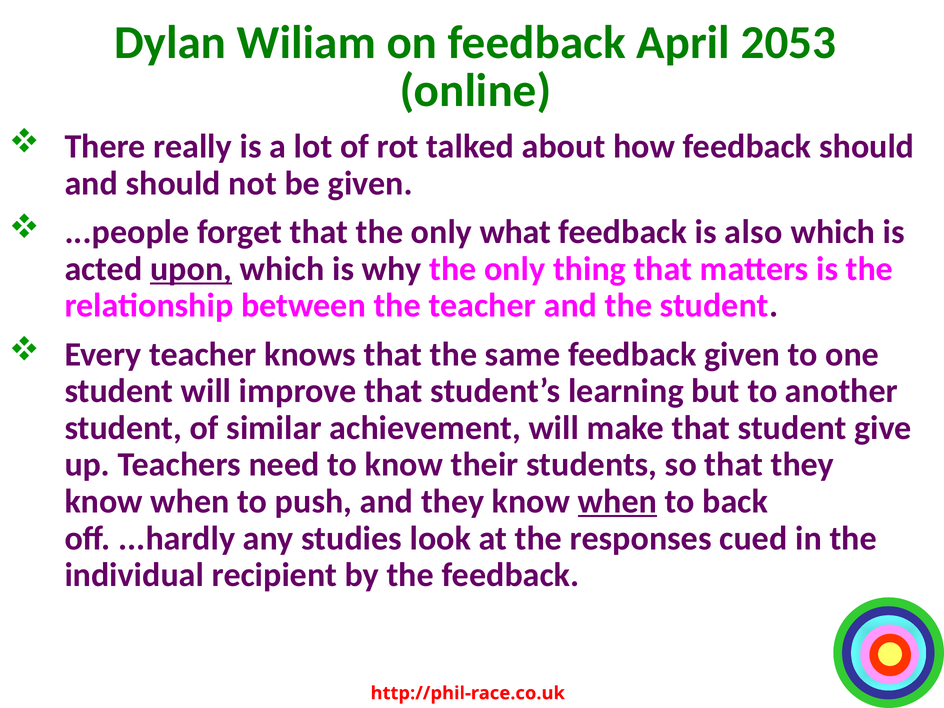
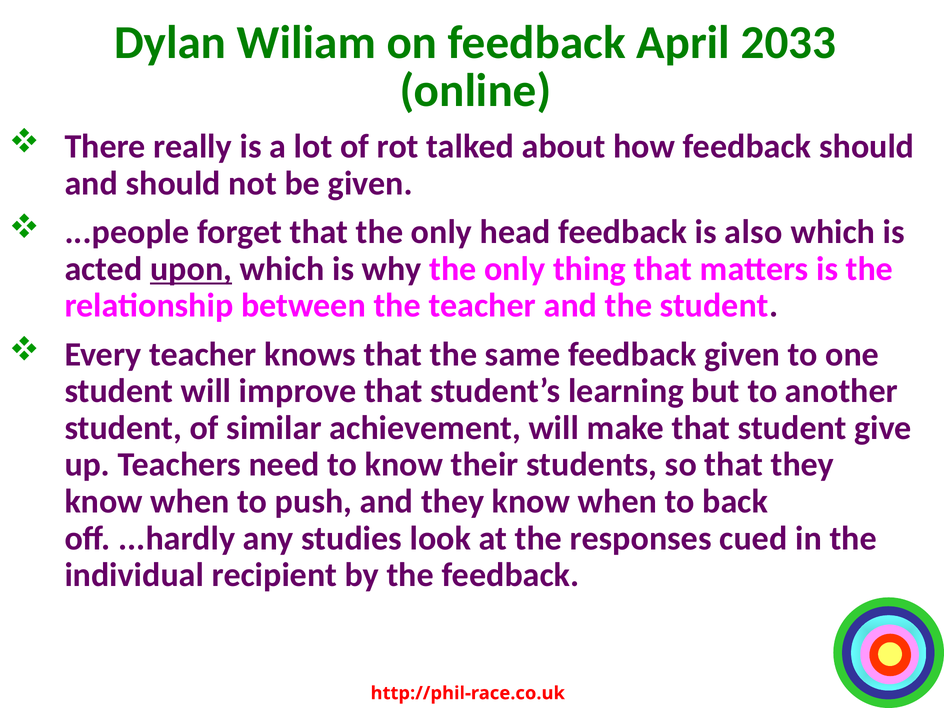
2053: 2053 -> 2033
what: what -> head
when at (617, 501) underline: present -> none
